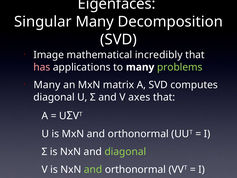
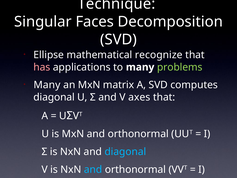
Eigenfaces: Eigenfaces -> Technique
Singular Many: Many -> Faces
Image: Image -> Ellipse
incredibly: incredibly -> recognize
diagonal at (125, 151) colour: light green -> light blue
and at (93, 169) colour: light green -> light blue
